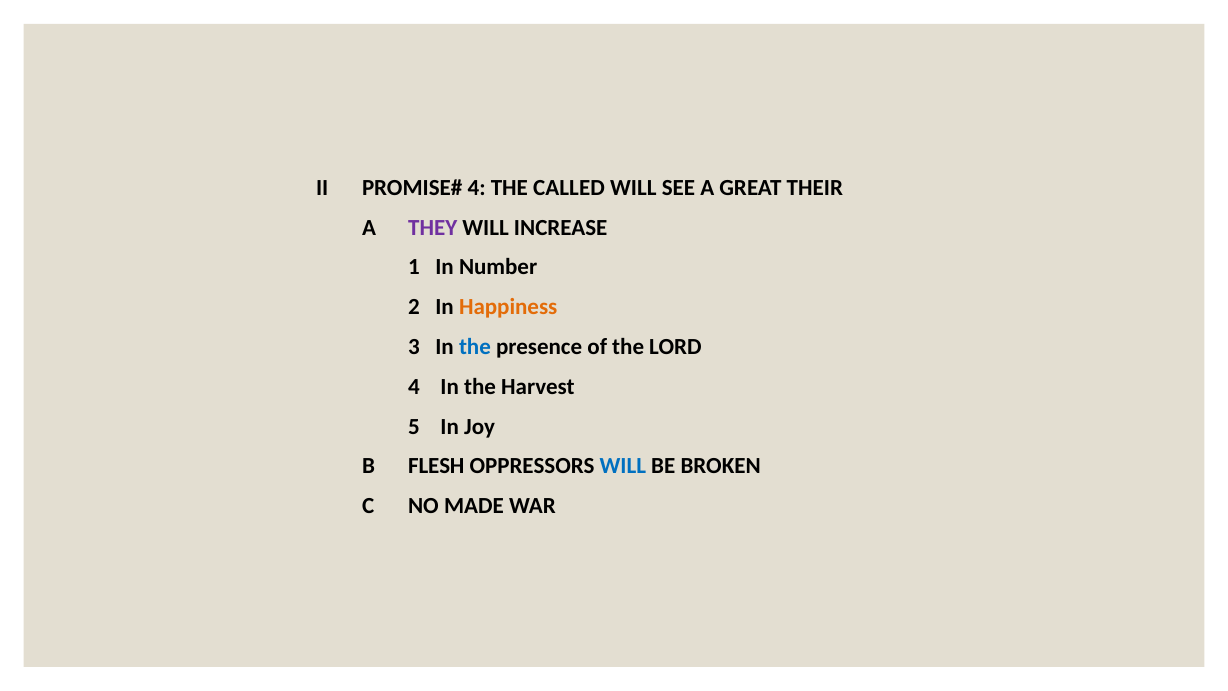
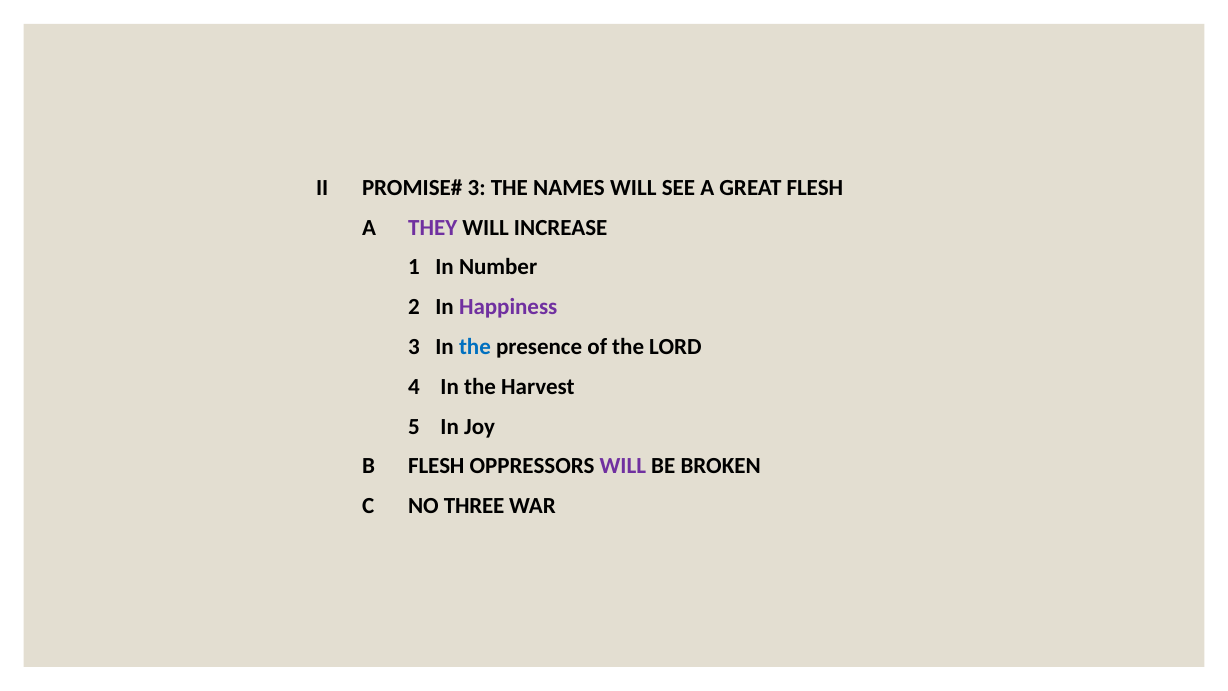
4 at (477, 188): 4 -> 3
CALLED: CALLED -> NAMES
GREAT THEIR: THEIR -> FLESH
Happiness colour: orange -> purple
WILL at (623, 466) colour: blue -> purple
MADE: MADE -> THREE
